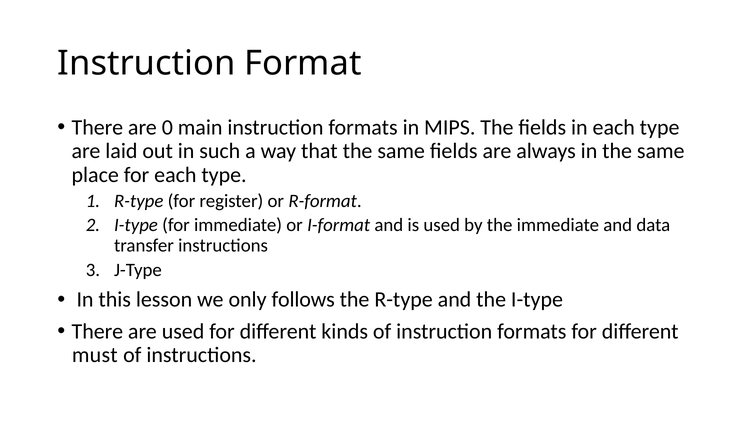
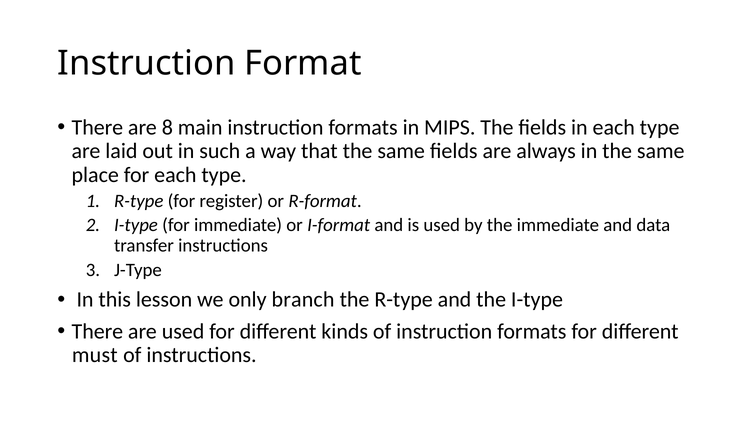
0: 0 -> 8
follows: follows -> branch
